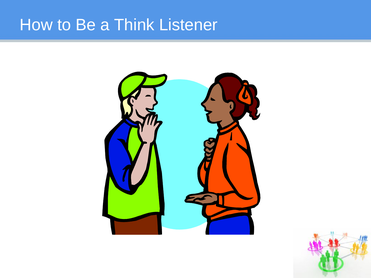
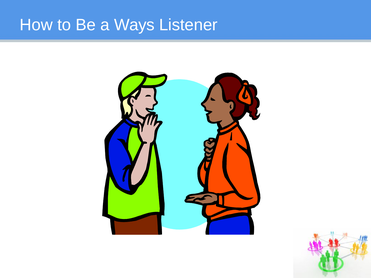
Think: Think -> Ways
